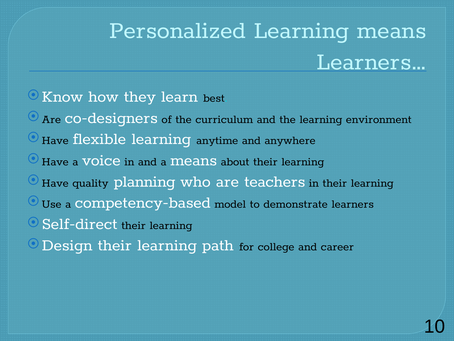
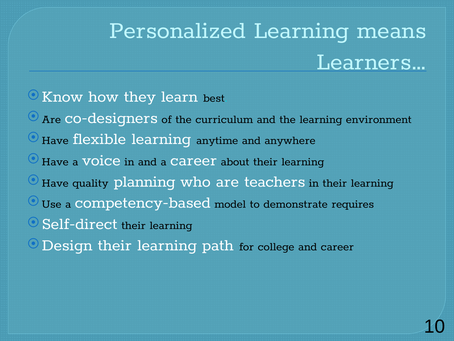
a means: means -> career
learners: learners -> requires
